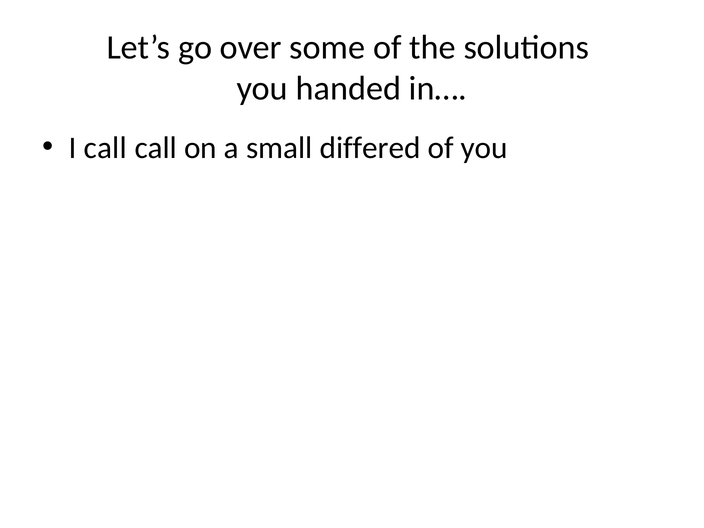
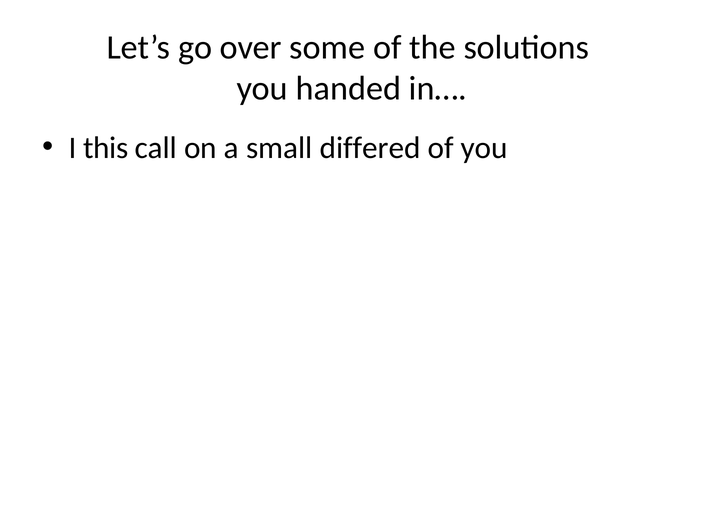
I call: call -> this
